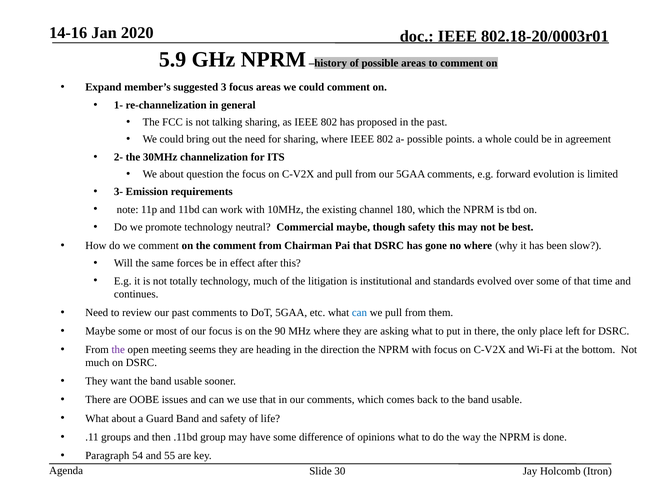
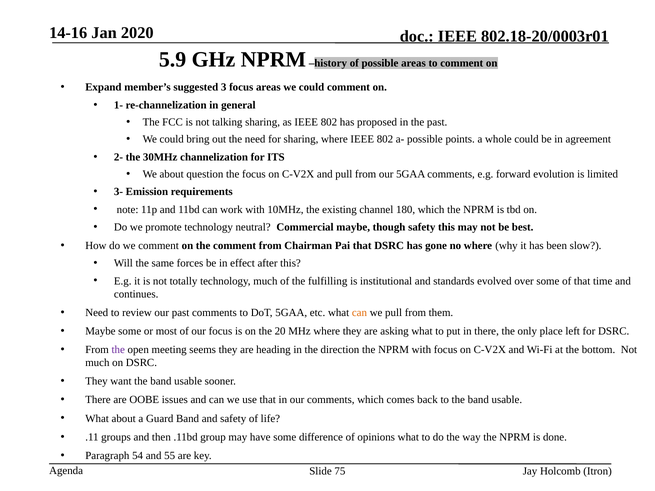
litigation: litigation -> fulfilling
can at (359, 313) colour: blue -> orange
90: 90 -> 20
30: 30 -> 75
